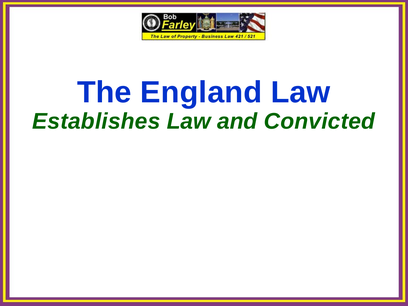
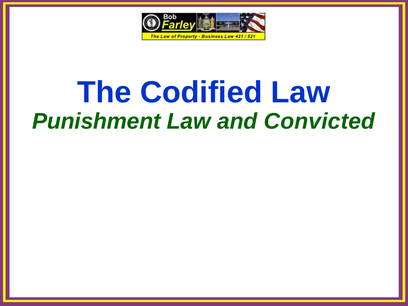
England: England -> Codified
Establishes: Establishes -> Punishment
